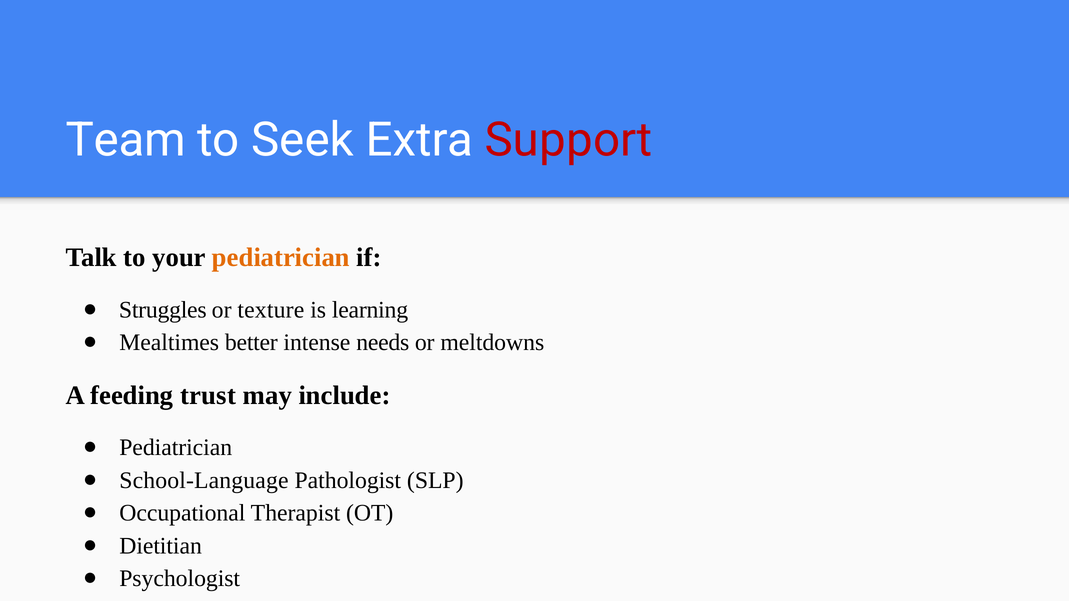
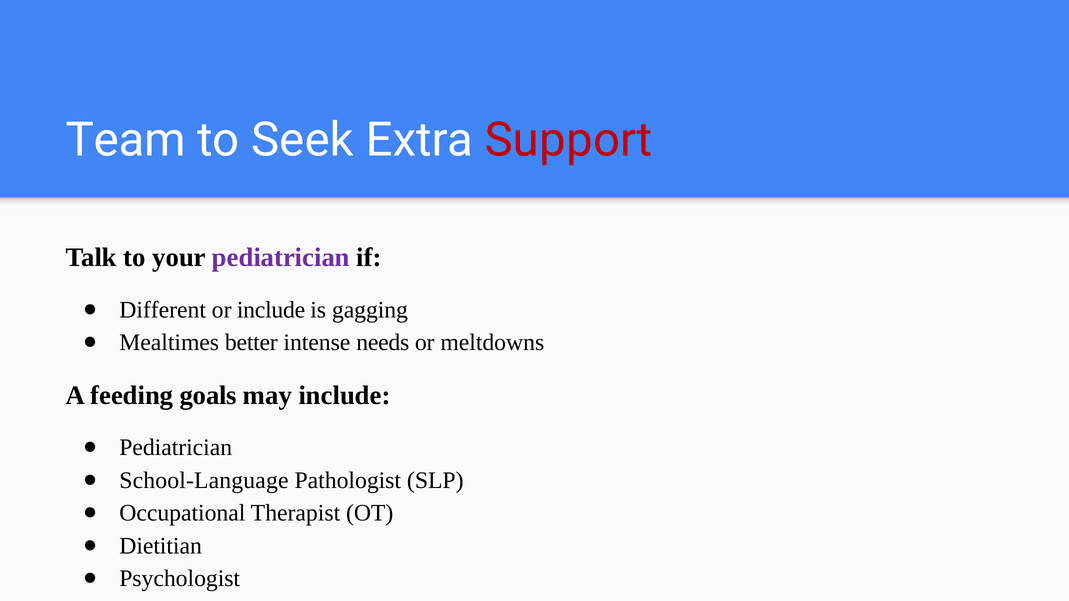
pediatrician at (281, 258) colour: orange -> purple
Struggles: Struggles -> Different
or texture: texture -> include
learning: learning -> gagging
trust: trust -> goals
